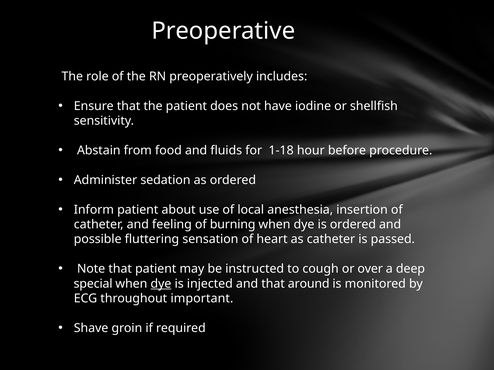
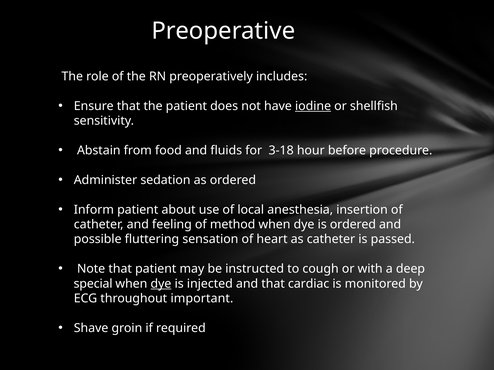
iodine underline: none -> present
1-18: 1-18 -> 3-18
burning: burning -> method
over: over -> with
around: around -> cardiac
